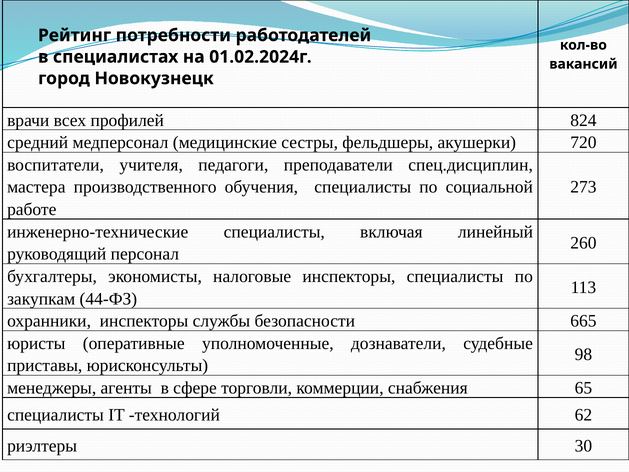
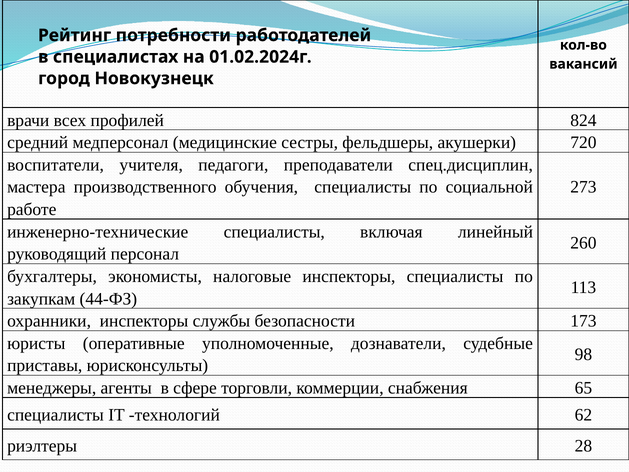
665: 665 -> 173
30: 30 -> 28
